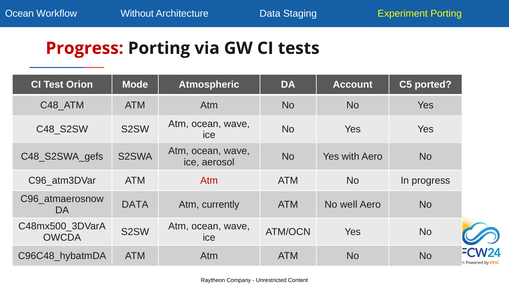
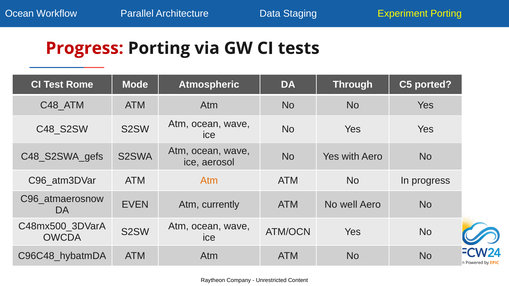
Without: Without -> Parallel
Orion: Orion -> Rome
Account: Account -> Through
Atm at (209, 181) colour: red -> orange
DATA at (135, 205): DATA -> EVEN
